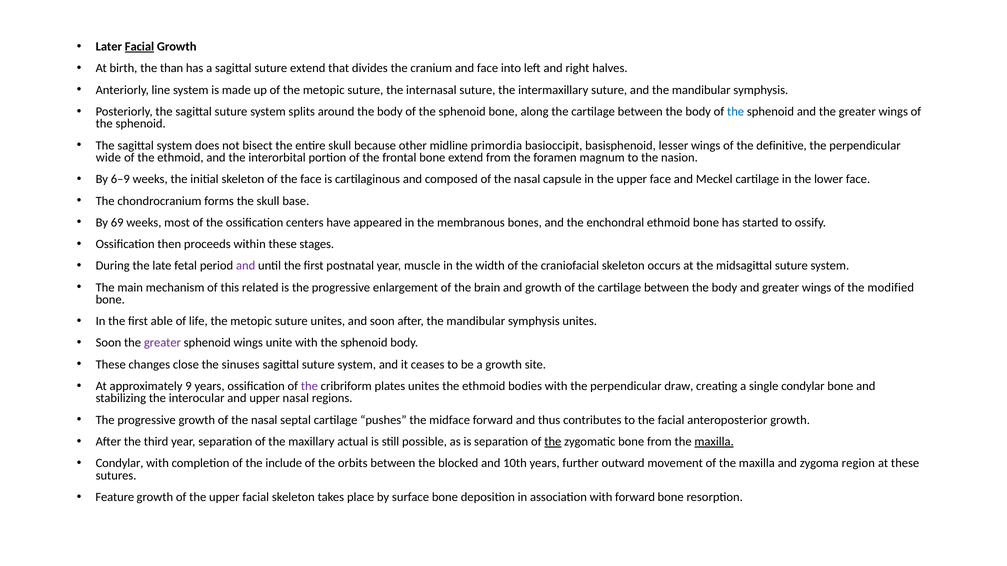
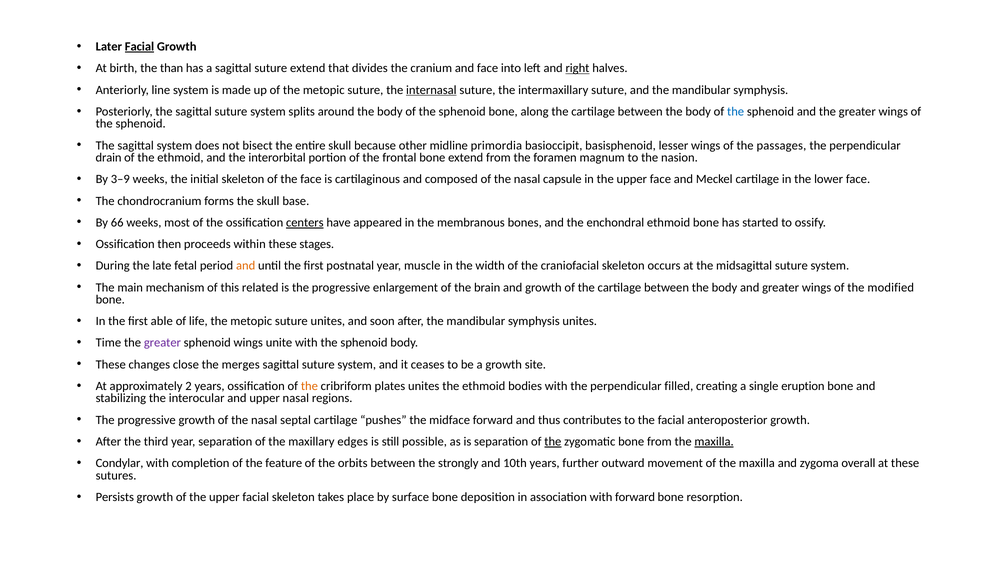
right underline: none -> present
internasal underline: none -> present
definitive: definitive -> passages
wide: wide -> drain
6–9: 6–9 -> 3–9
69: 69 -> 66
centers underline: none -> present
and at (246, 266) colour: purple -> orange
Soon at (108, 343): Soon -> Time
sinuses: sinuses -> merges
9: 9 -> 2
the at (309, 386) colour: purple -> orange
draw: draw -> filled
single condylar: condylar -> eruption
actual: actual -> edges
include: include -> feature
blocked: blocked -> strongly
region: region -> overall
Feature: Feature -> Persists
